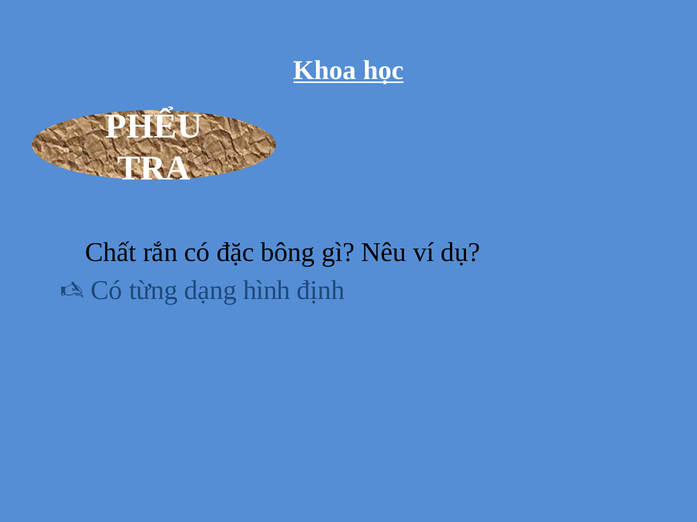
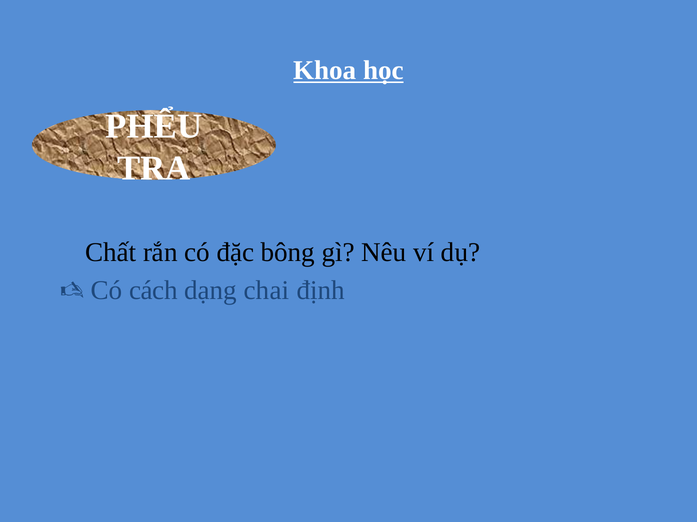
từng: từng -> cách
hình: hình -> chai
